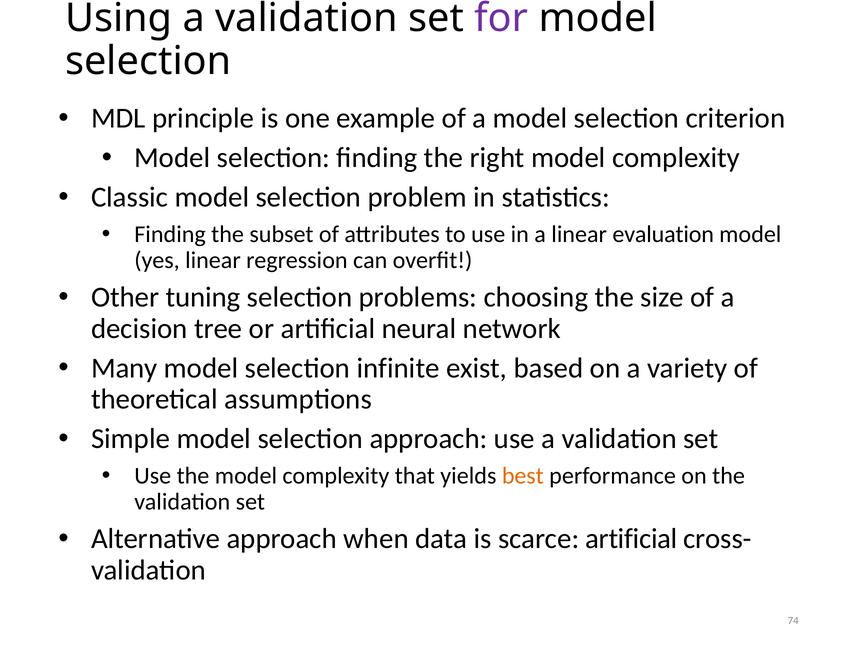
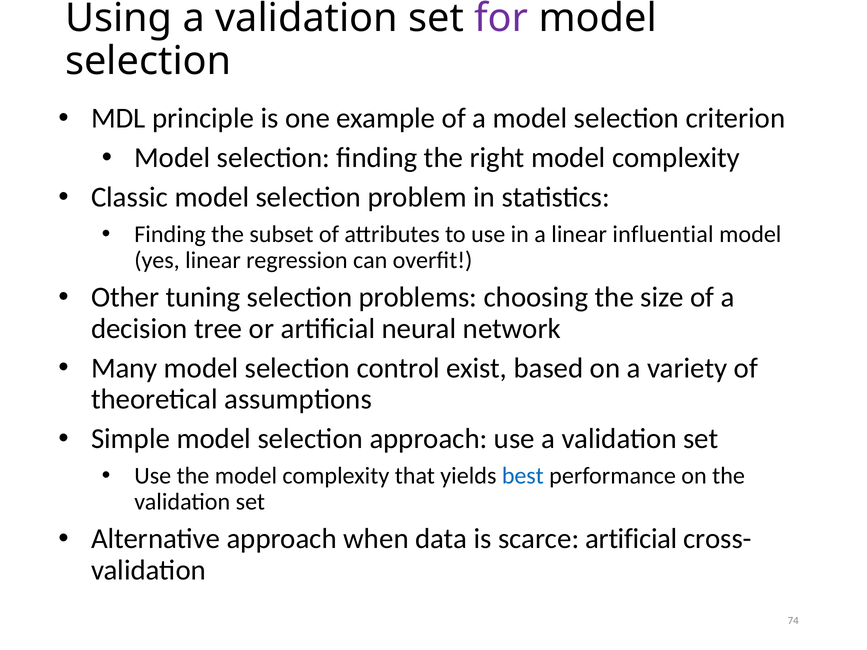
evaluation: evaluation -> influential
infinite: infinite -> control
best colour: orange -> blue
